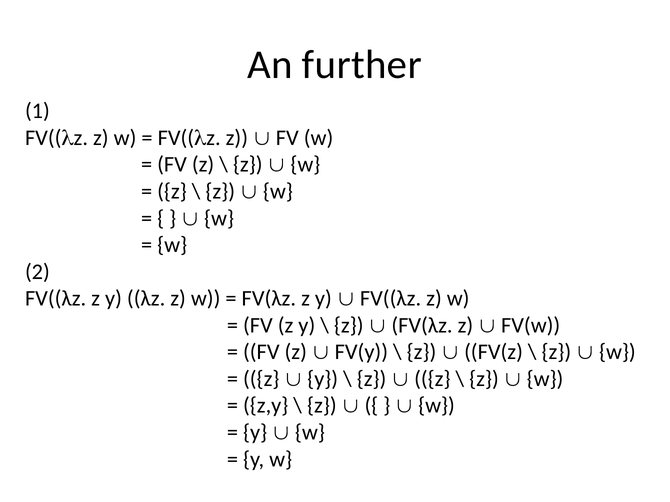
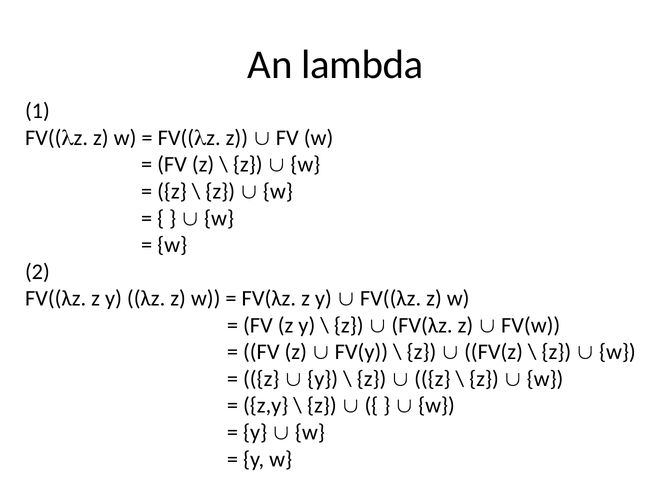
further: further -> lambda
